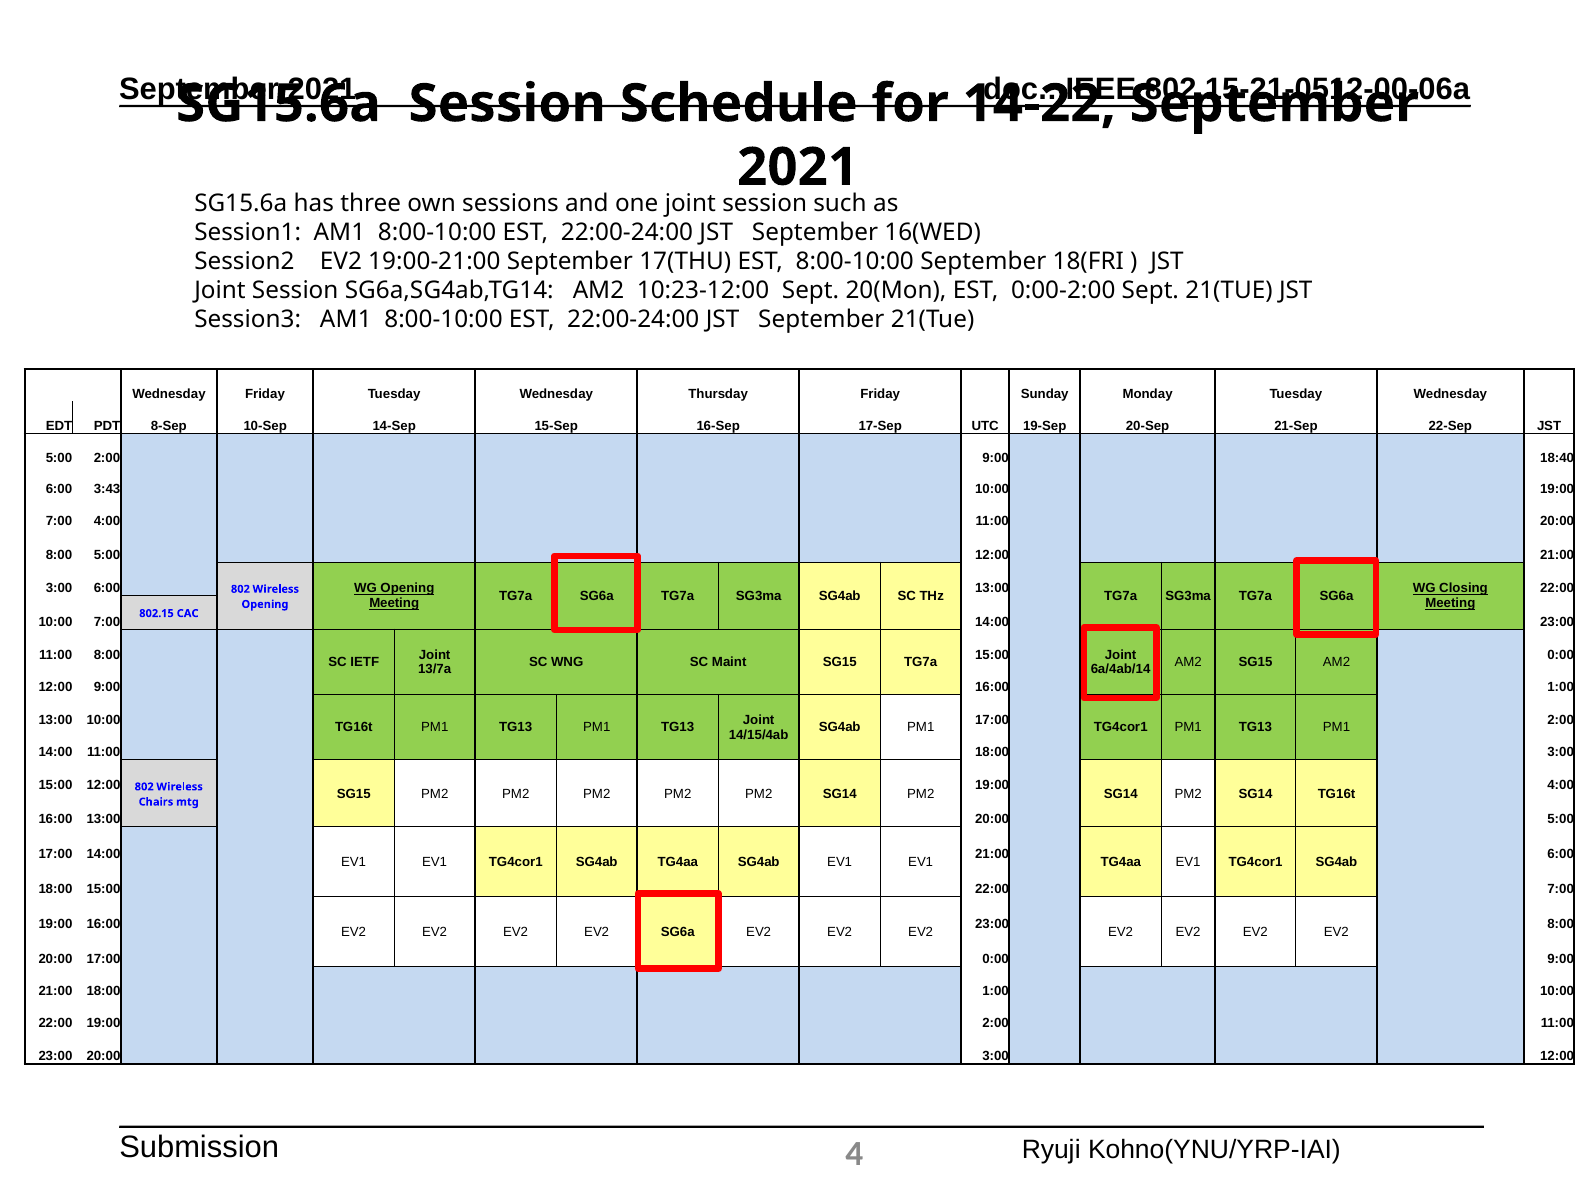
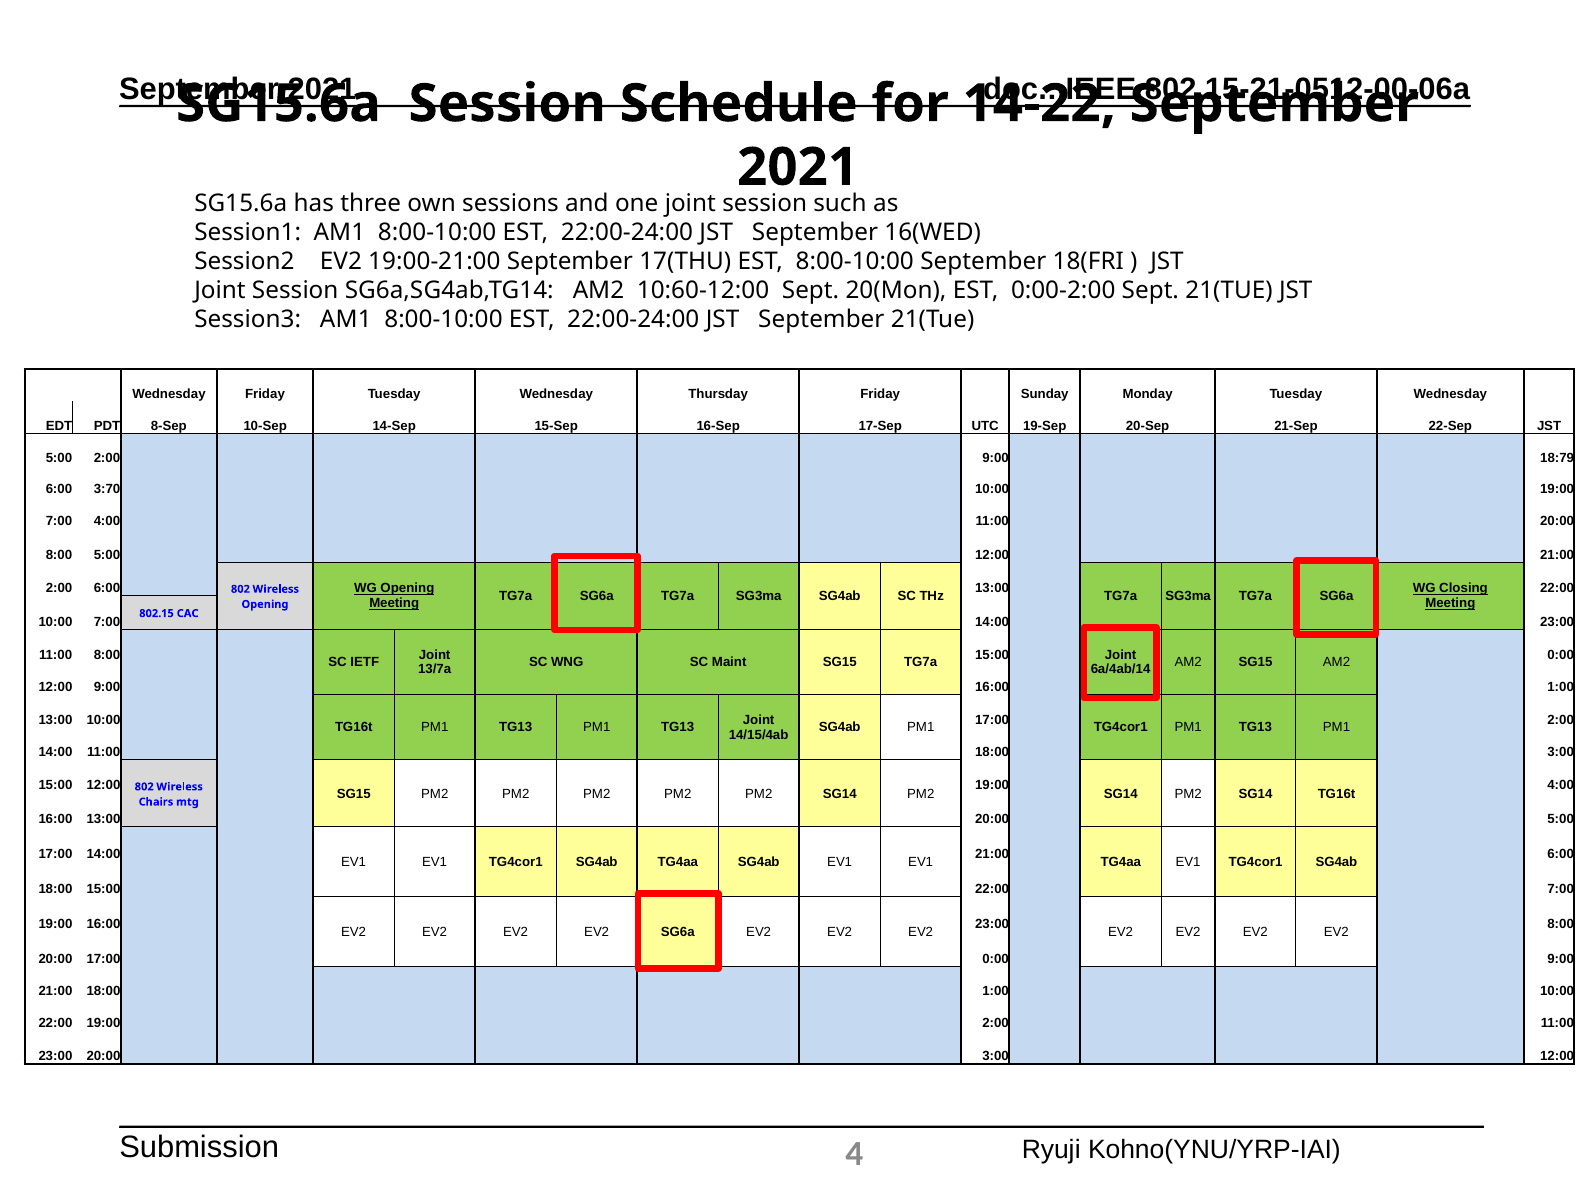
10:23-12:00: 10:23-12:00 -> 10:60-12:00
18:40: 18:40 -> 18:79
3:43: 3:43 -> 3:70
3:00 at (59, 588): 3:00 -> 2:00
